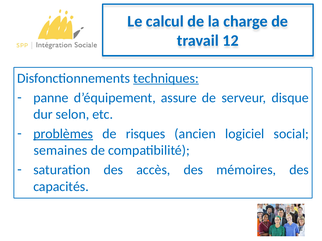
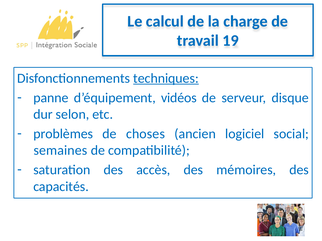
12: 12 -> 19
assure: assure -> vidéos
problèmes underline: present -> none
risques: risques -> choses
